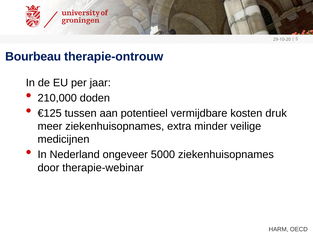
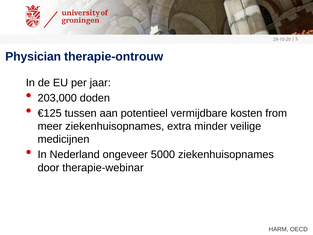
Bourbeau: Bourbeau -> Physician
210,000: 210,000 -> 203,000
druk: druk -> from
